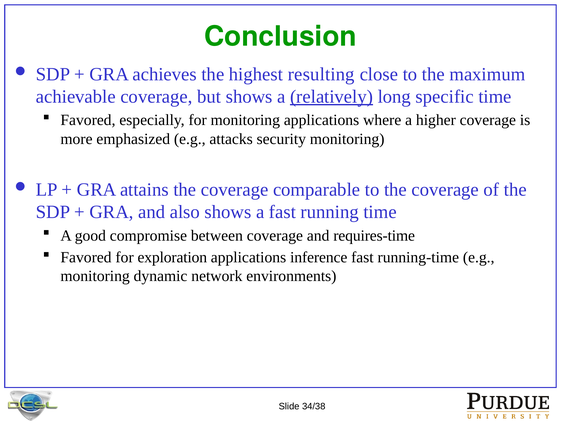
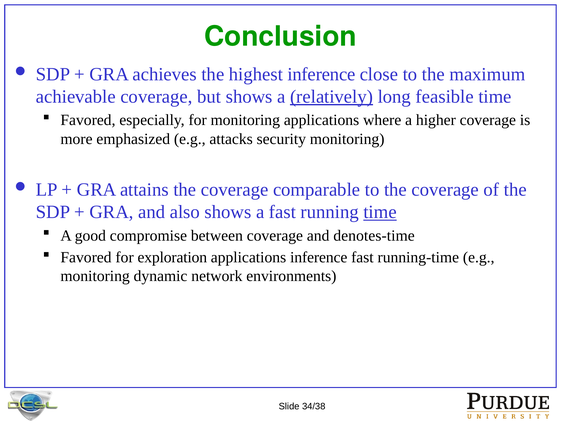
highest resulting: resulting -> inference
specific: specific -> feasible
time at (380, 212) underline: none -> present
requires-time: requires-time -> denotes-time
